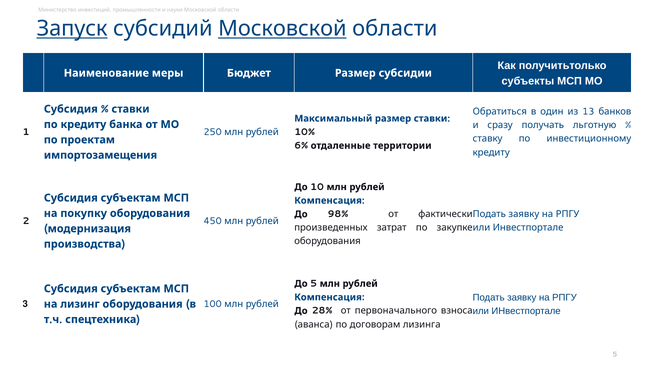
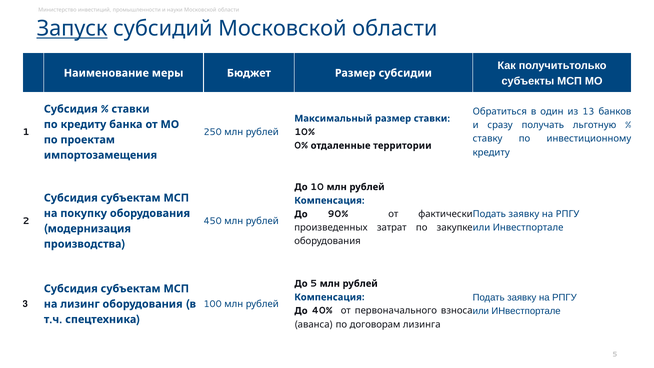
Московской at (282, 29) underline: present -> none
6%: 6% -> 0%
98%: 98% -> 90%
28%: 28% -> 40%
